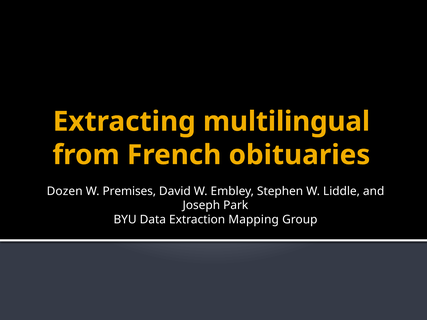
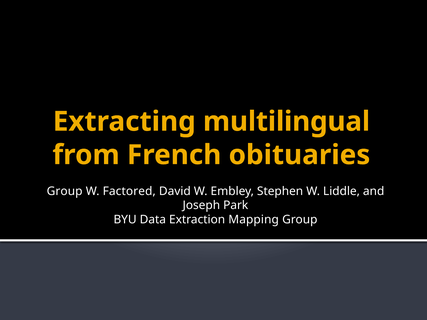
Dozen at (65, 191): Dozen -> Group
Premises: Premises -> Factored
